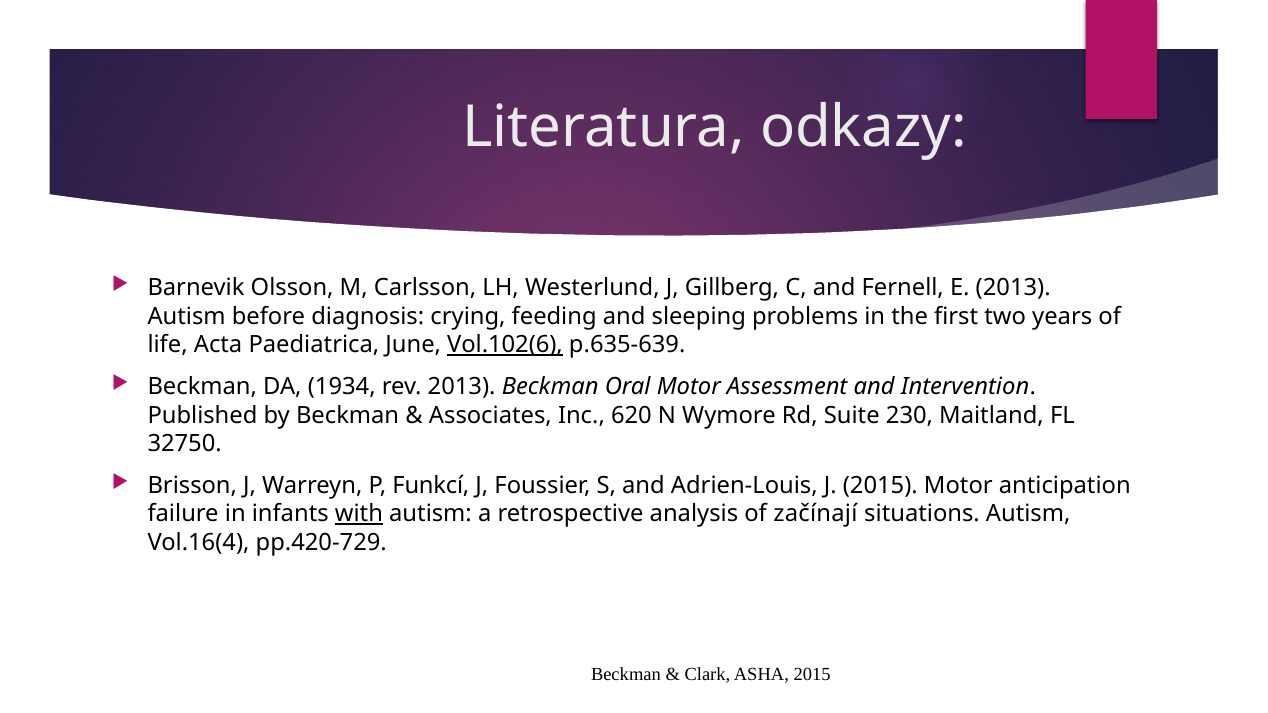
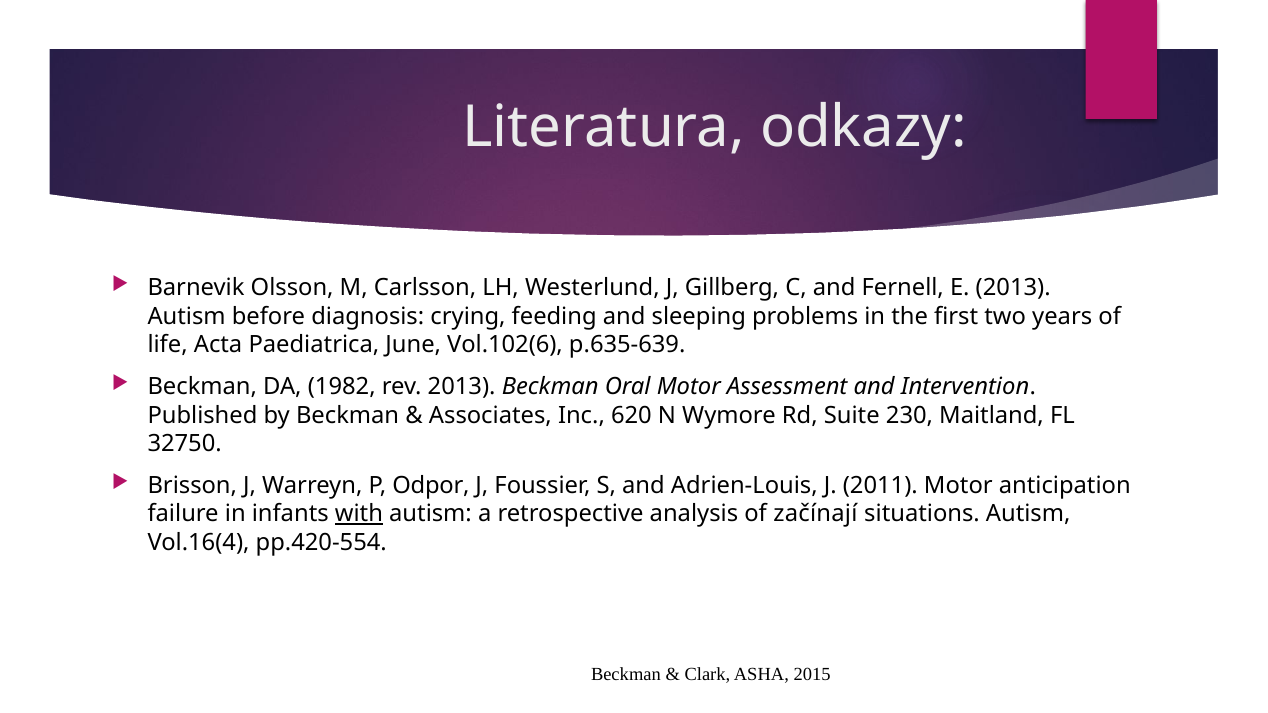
Vol.102(6 underline: present -> none
1934: 1934 -> 1982
Funkcí: Funkcí -> Odpor
J 2015: 2015 -> 2011
pp.420-729: pp.420-729 -> pp.420-554
